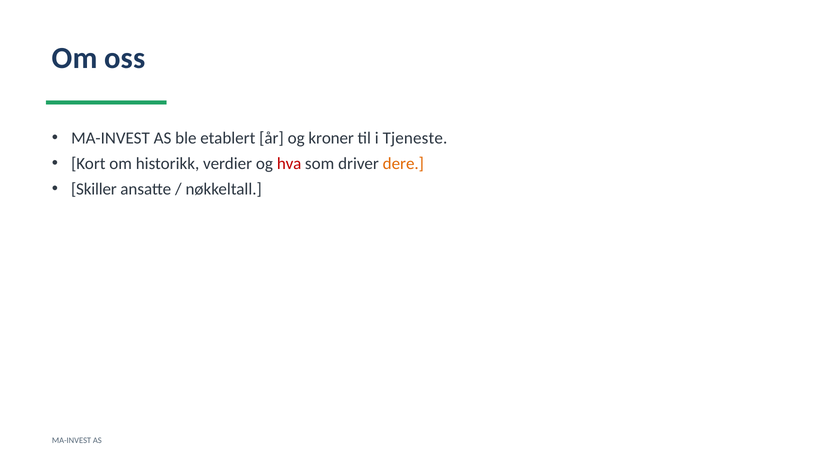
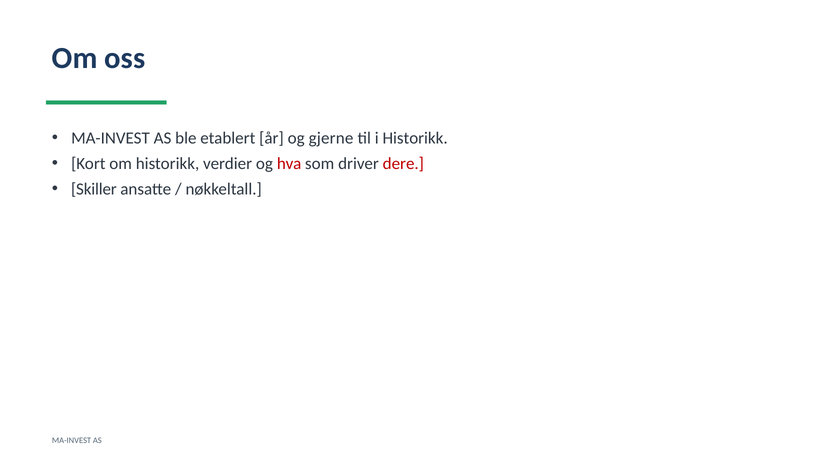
kroner: kroner -> gjerne
i Tjeneste: Tjeneste -> Historikk
dere colour: orange -> red
